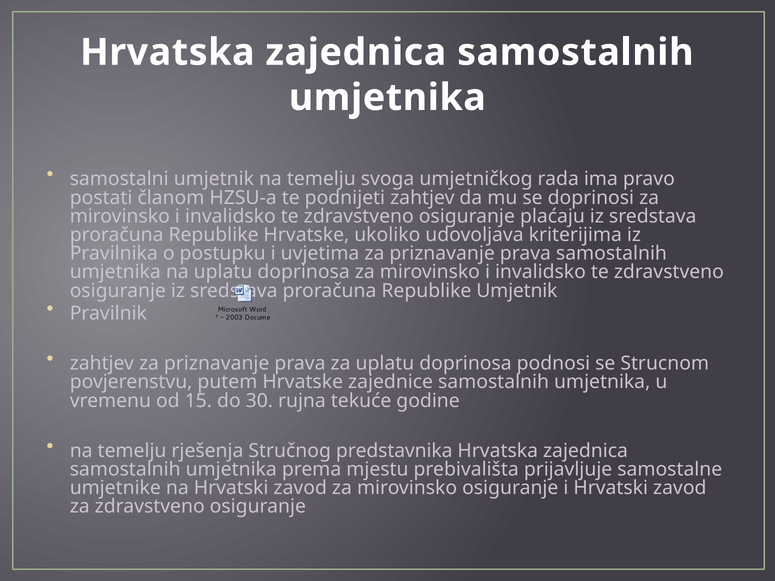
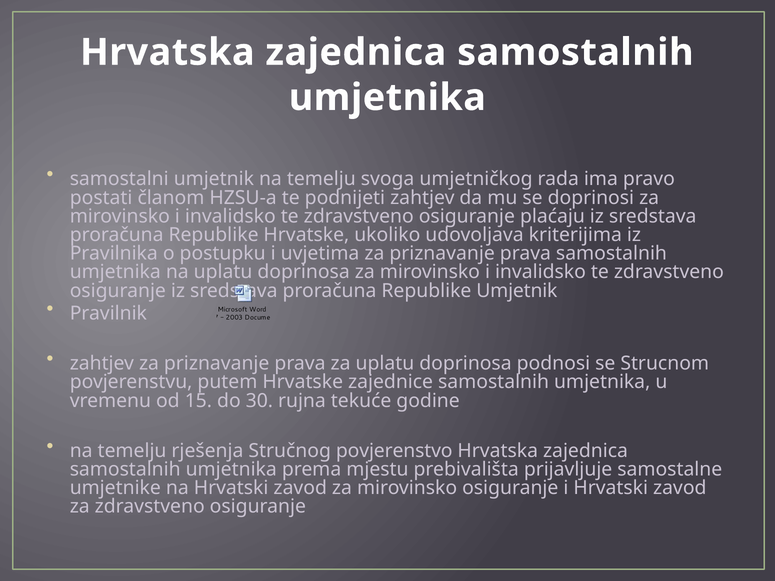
predstavnika: predstavnika -> povjerenstvo
